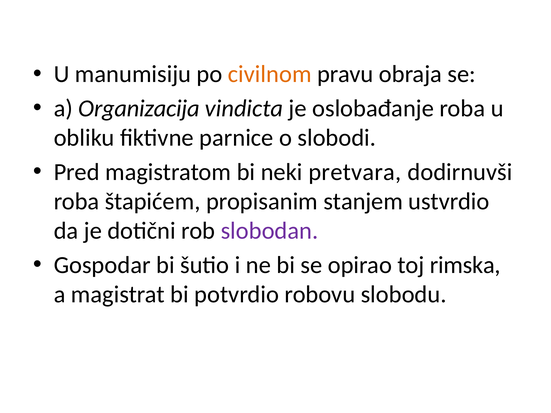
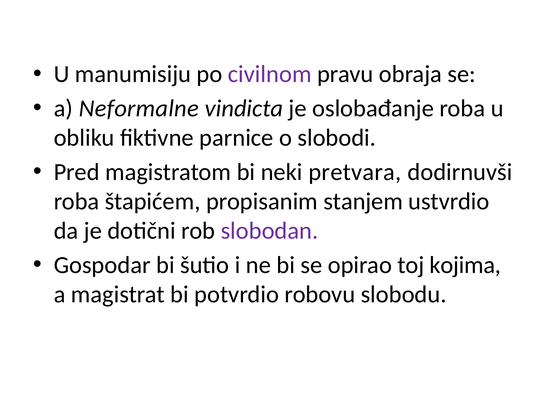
civilnom colour: orange -> purple
Organizacija: Organizacija -> Neformalne
rimska: rimska -> kojima
